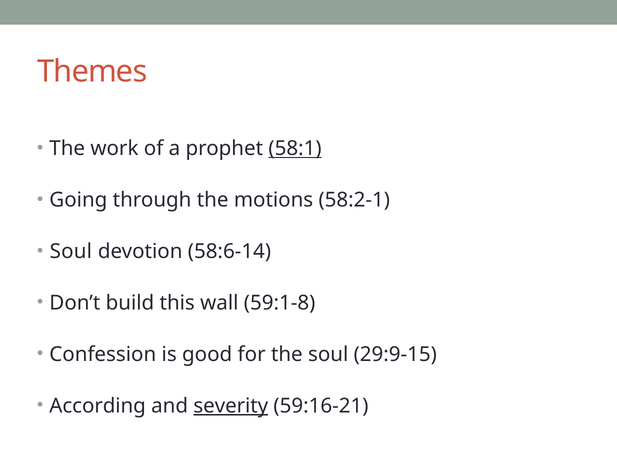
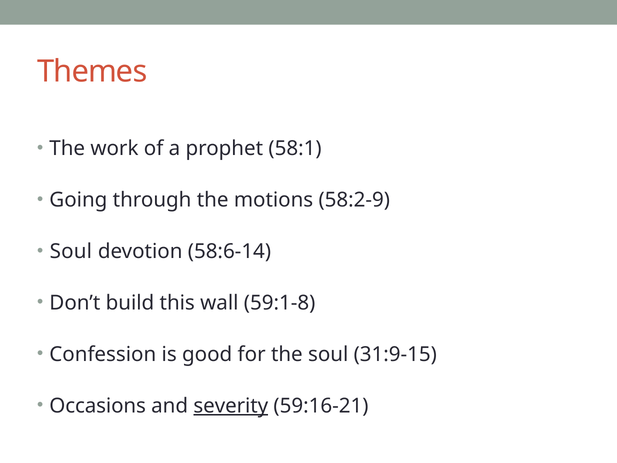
58:1 underline: present -> none
58:2-1: 58:2-1 -> 58:2-9
29:9-15: 29:9-15 -> 31:9-15
According: According -> Occasions
